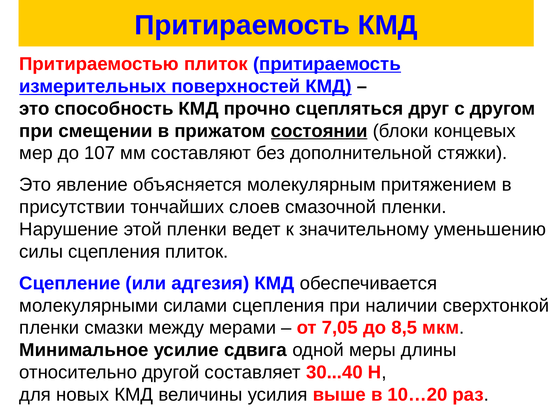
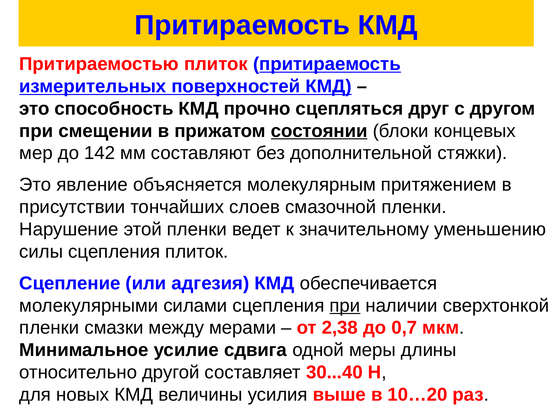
107: 107 -> 142
при at (345, 305) underline: none -> present
7,05: 7,05 -> 2,38
8,5: 8,5 -> 0,7
